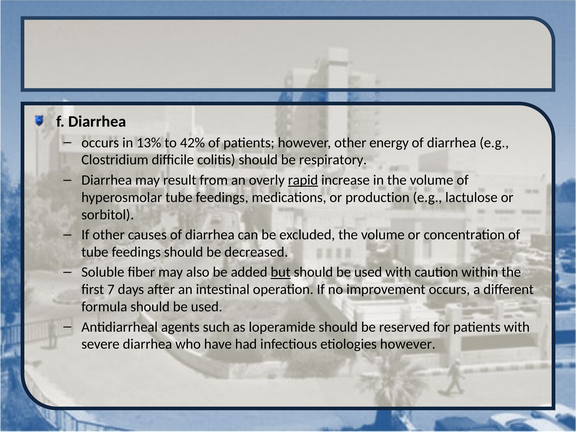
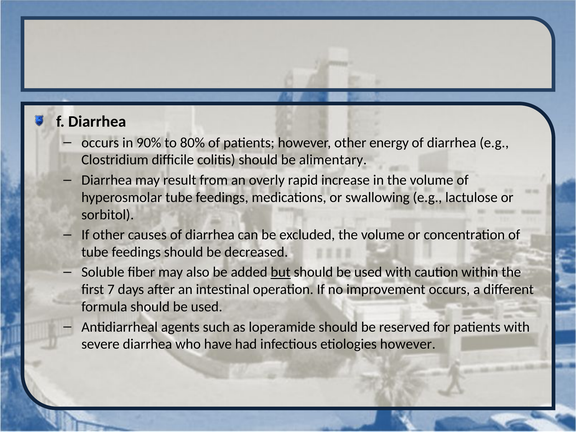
13%: 13% -> 90%
42%: 42% -> 80%
respiratory: respiratory -> alimentary
rapid underline: present -> none
production: production -> swallowing
